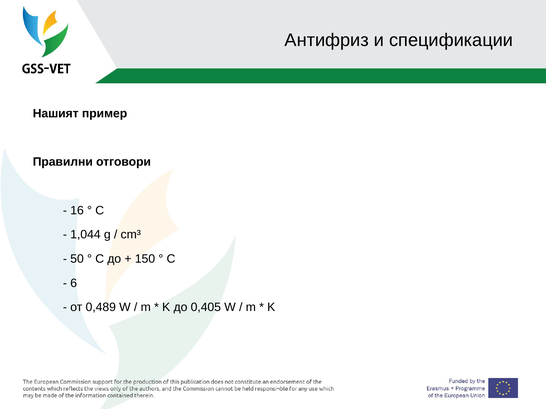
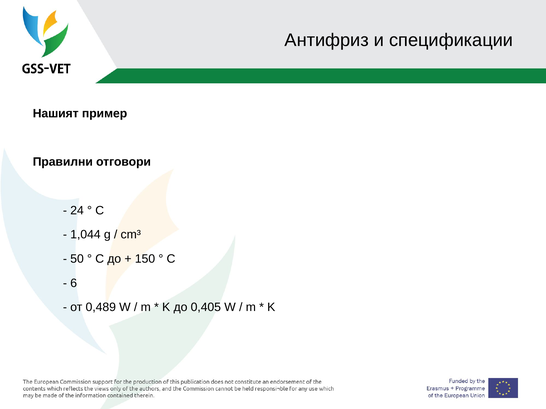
16: 16 -> 24
